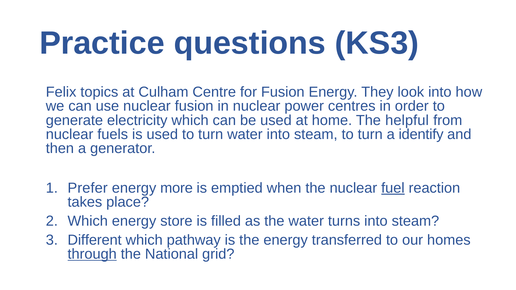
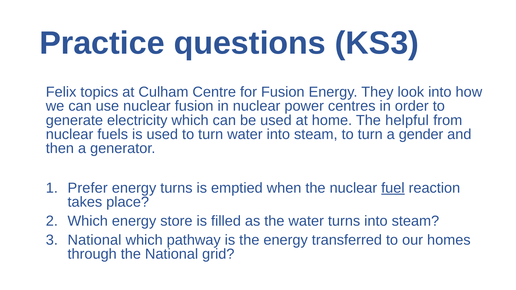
identify: identify -> gender
energy more: more -> turns
Different at (95, 240): Different -> National
through underline: present -> none
